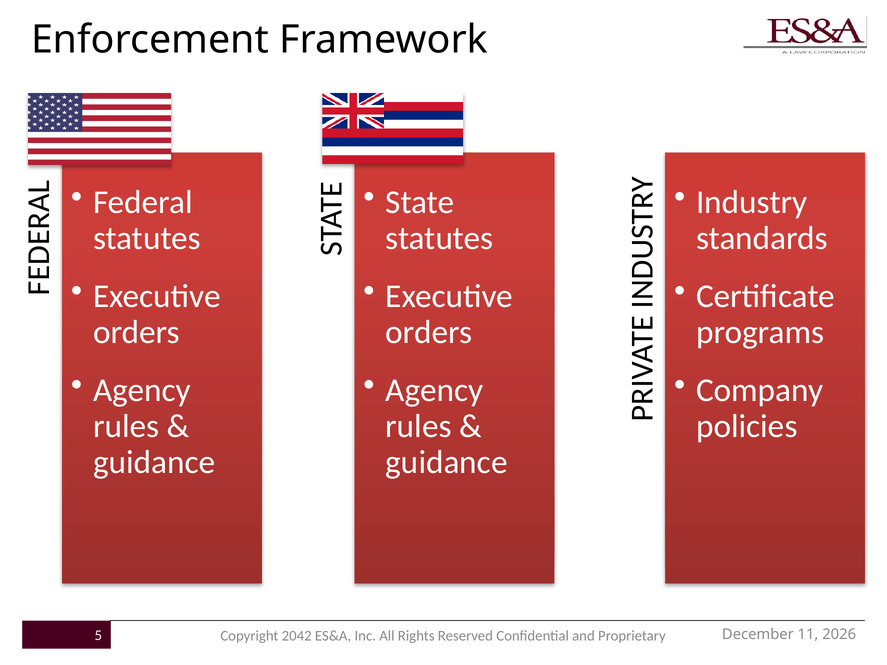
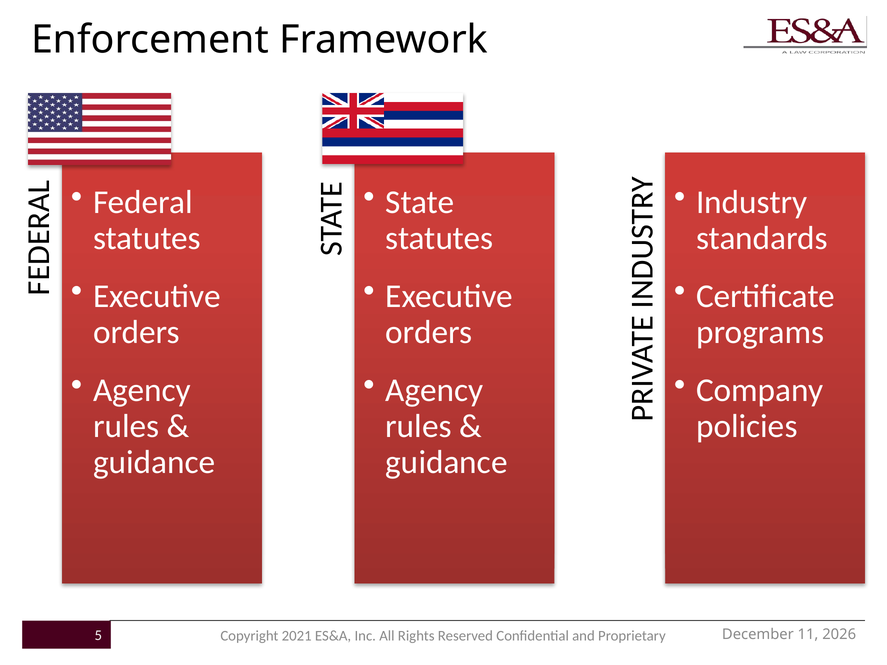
2042: 2042 -> 2021
